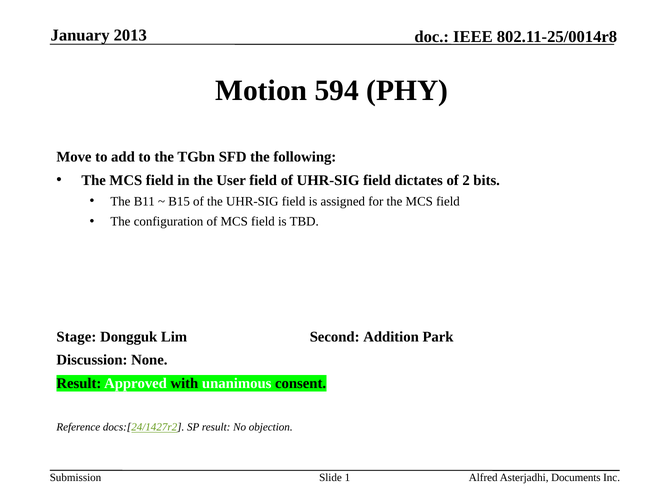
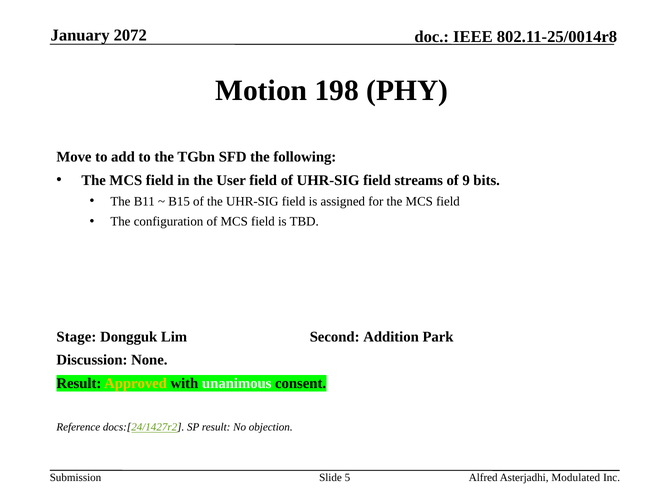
2013: 2013 -> 2072
594: 594 -> 198
dictates: dictates -> streams
2: 2 -> 9
Approved colour: white -> yellow
1: 1 -> 5
Documents: Documents -> Modulated
